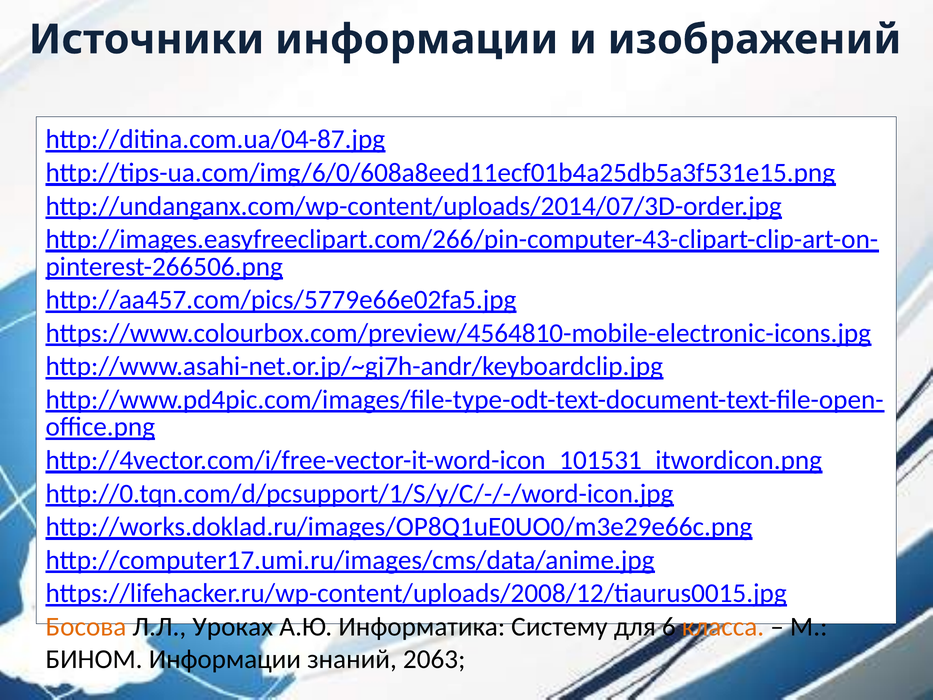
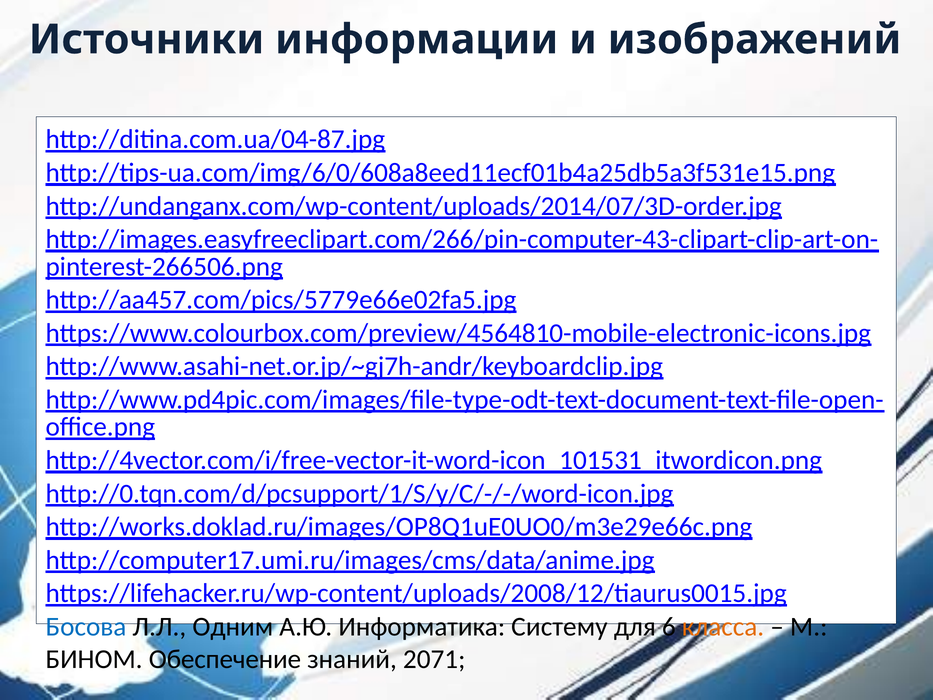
Босова colour: orange -> blue
Уроках: Уроках -> Одним
БИНОМ Информации: Информации -> Обеспечение
2063: 2063 -> 2071
